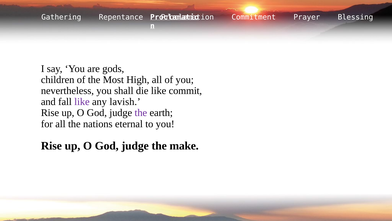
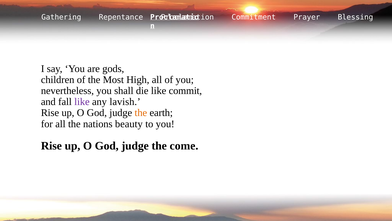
the at (141, 113) colour: purple -> orange
eternal: eternal -> beauty
make: make -> come
